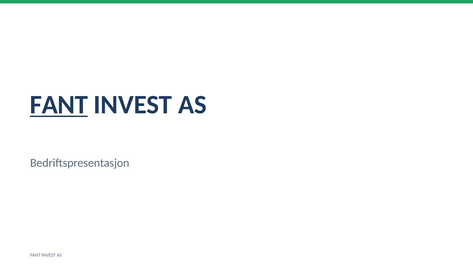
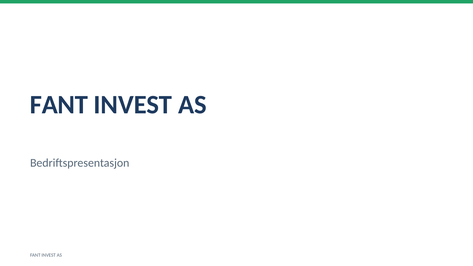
FANT at (59, 105) underline: present -> none
